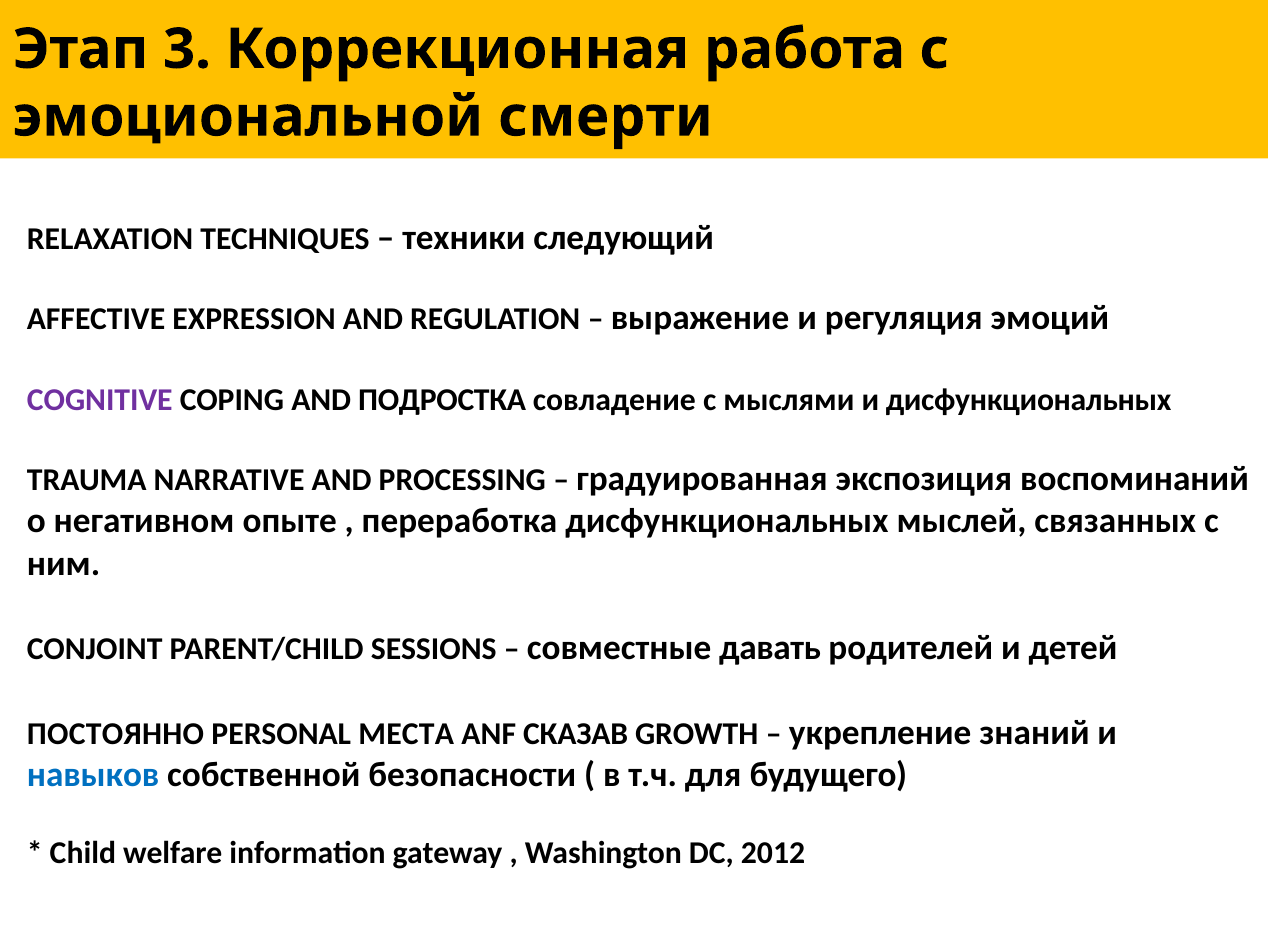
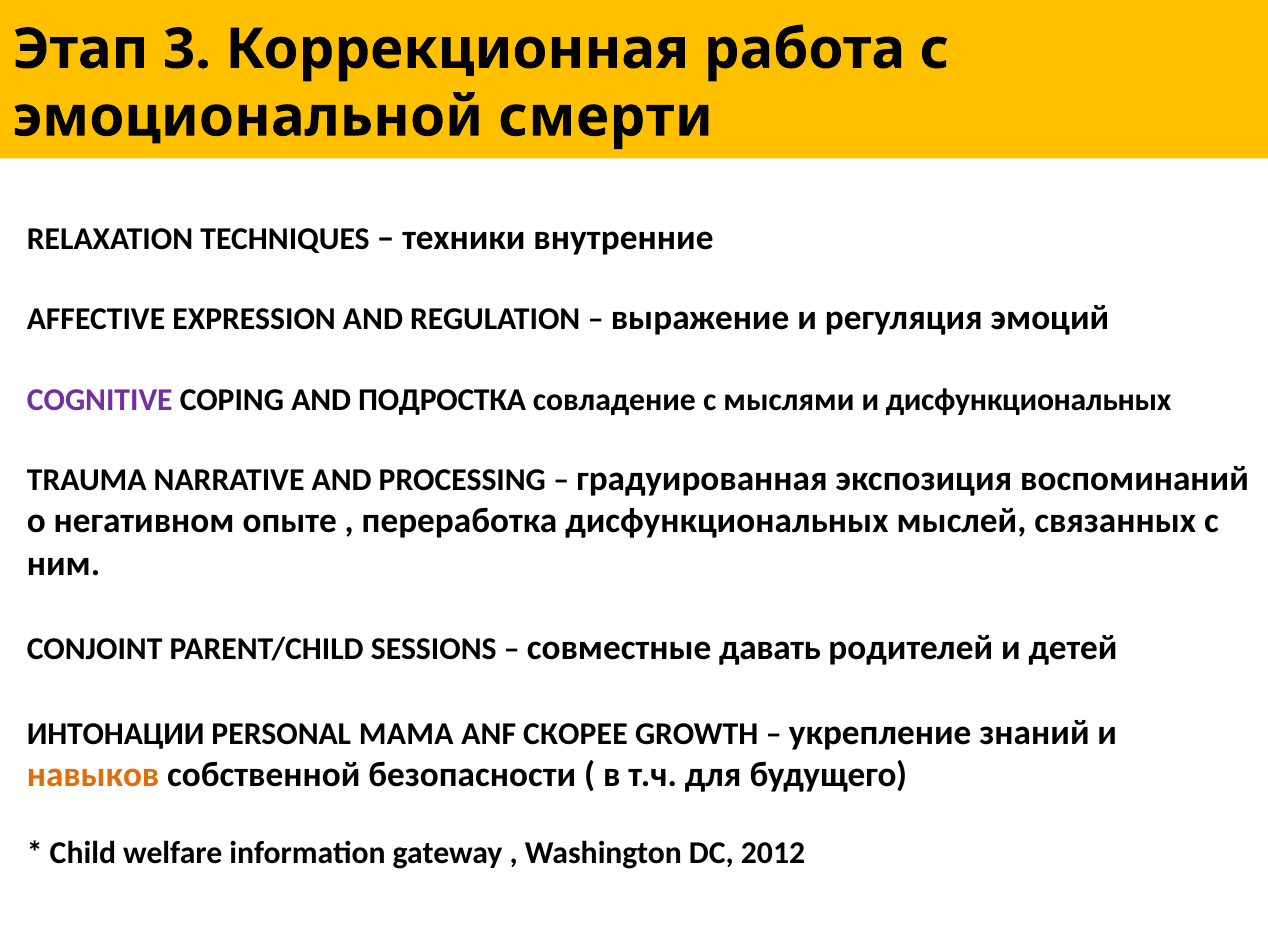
следующий: следующий -> внутренние
ПОСТОЯННО: ПОСТОЯННО -> ИНТОНАЦИИ
МЕСТА: МЕСТА -> МАМА
СКАЗАВ: СКАЗАВ -> СКОРЕЕ
навыков colour: blue -> orange
